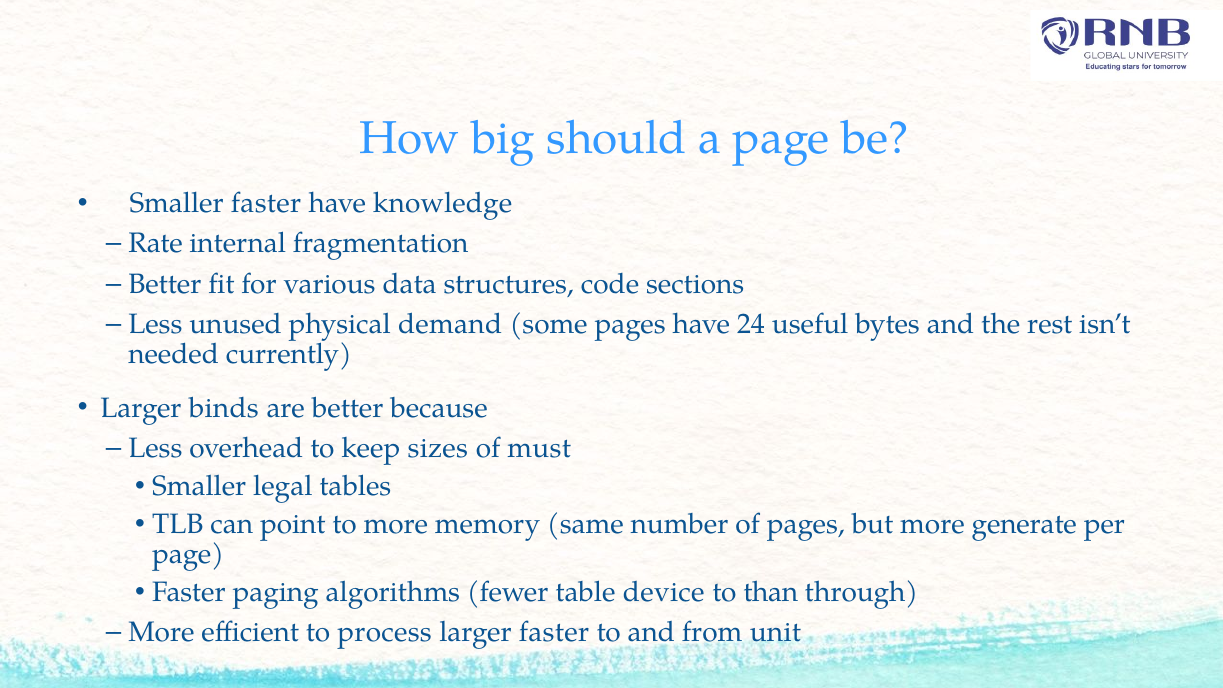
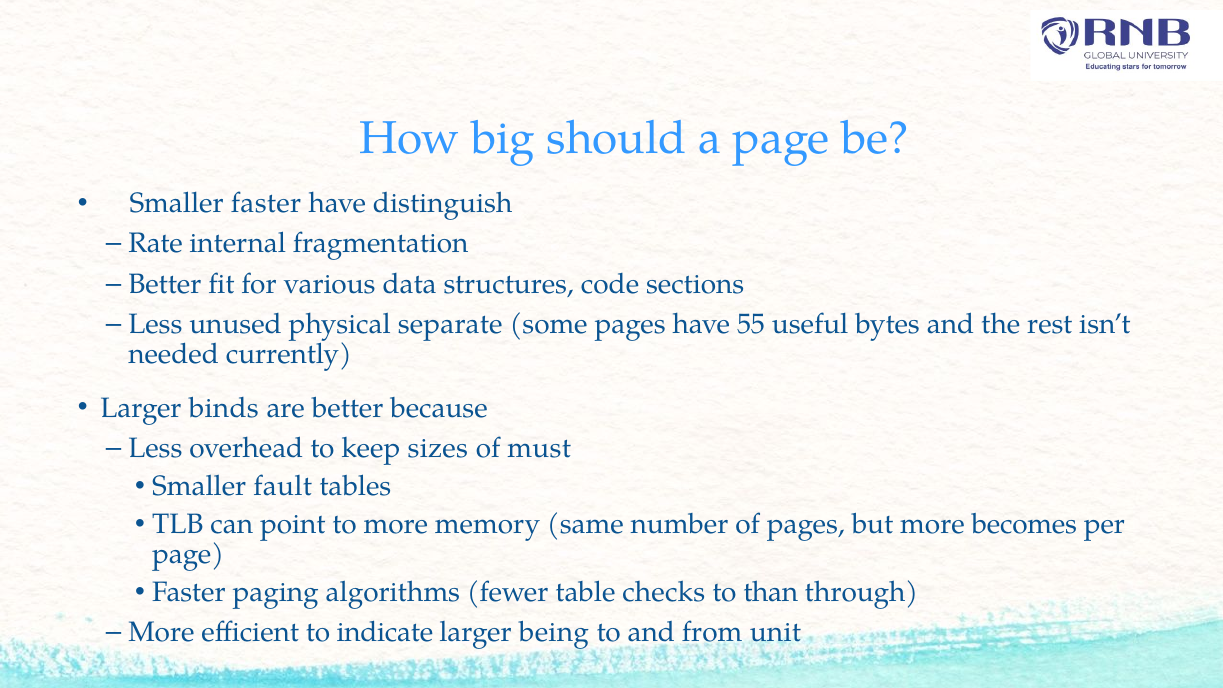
knowledge: knowledge -> distinguish
demand: demand -> separate
24: 24 -> 55
legal: legal -> fault
generate: generate -> becomes
device: device -> checks
process: process -> indicate
larger faster: faster -> being
